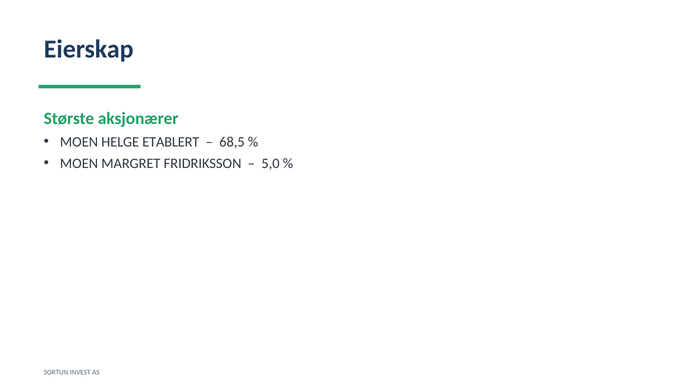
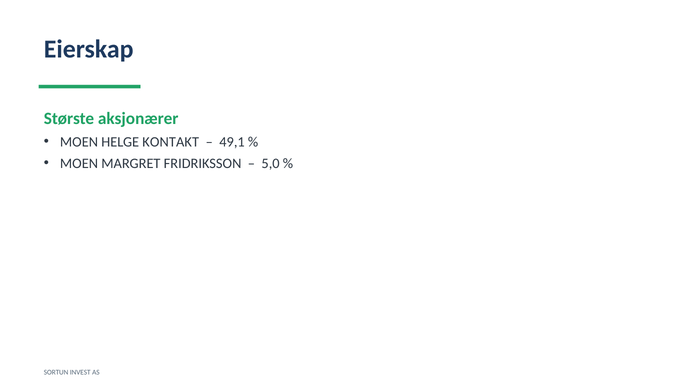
ETABLERT: ETABLERT -> KONTAKT
68,5: 68,5 -> 49,1
